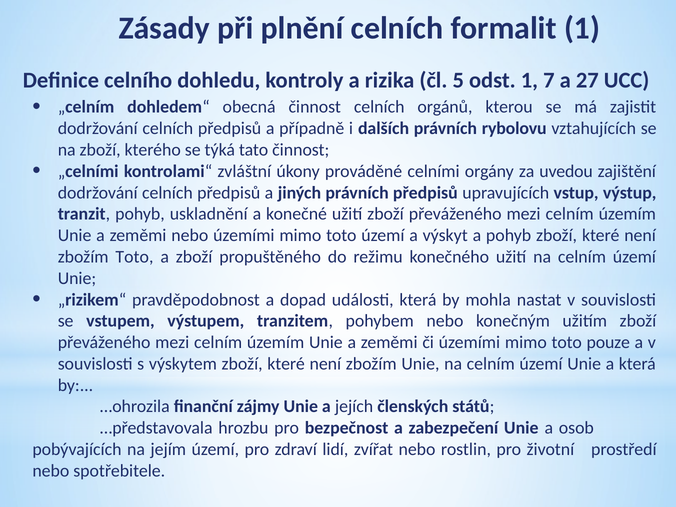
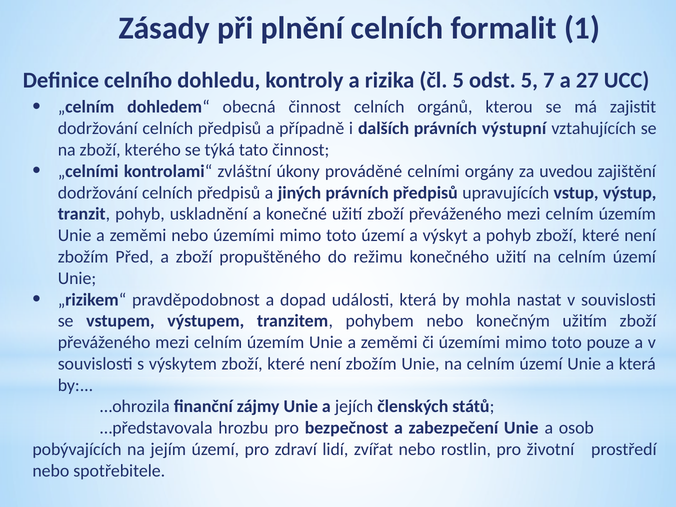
odst 1: 1 -> 5
rybolovu: rybolovu -> výstupní
zbožím Toto: Toto -> Před
